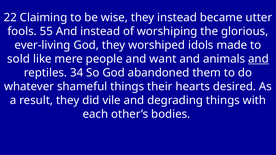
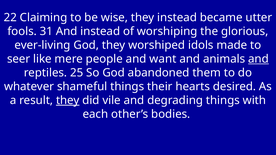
55: 55 -> 31
sold: sold -> seer
34: 34 -> 25
they at (68, 100) underline: none -> present
